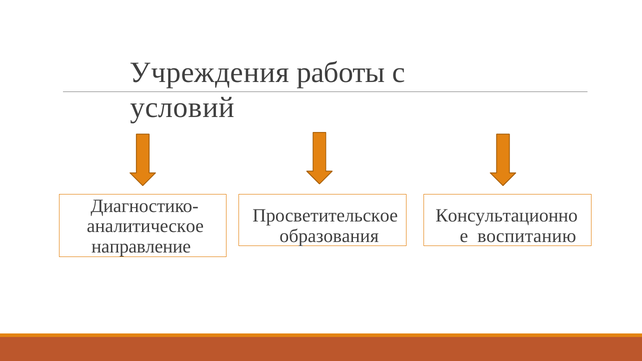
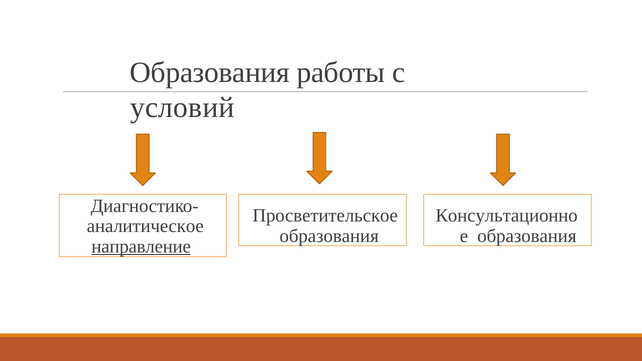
Учреждения at (210, 72): Учреждения -> Образования
воспитанию at (527, 236): воспитанию -> образования
направление underline: none -> present
